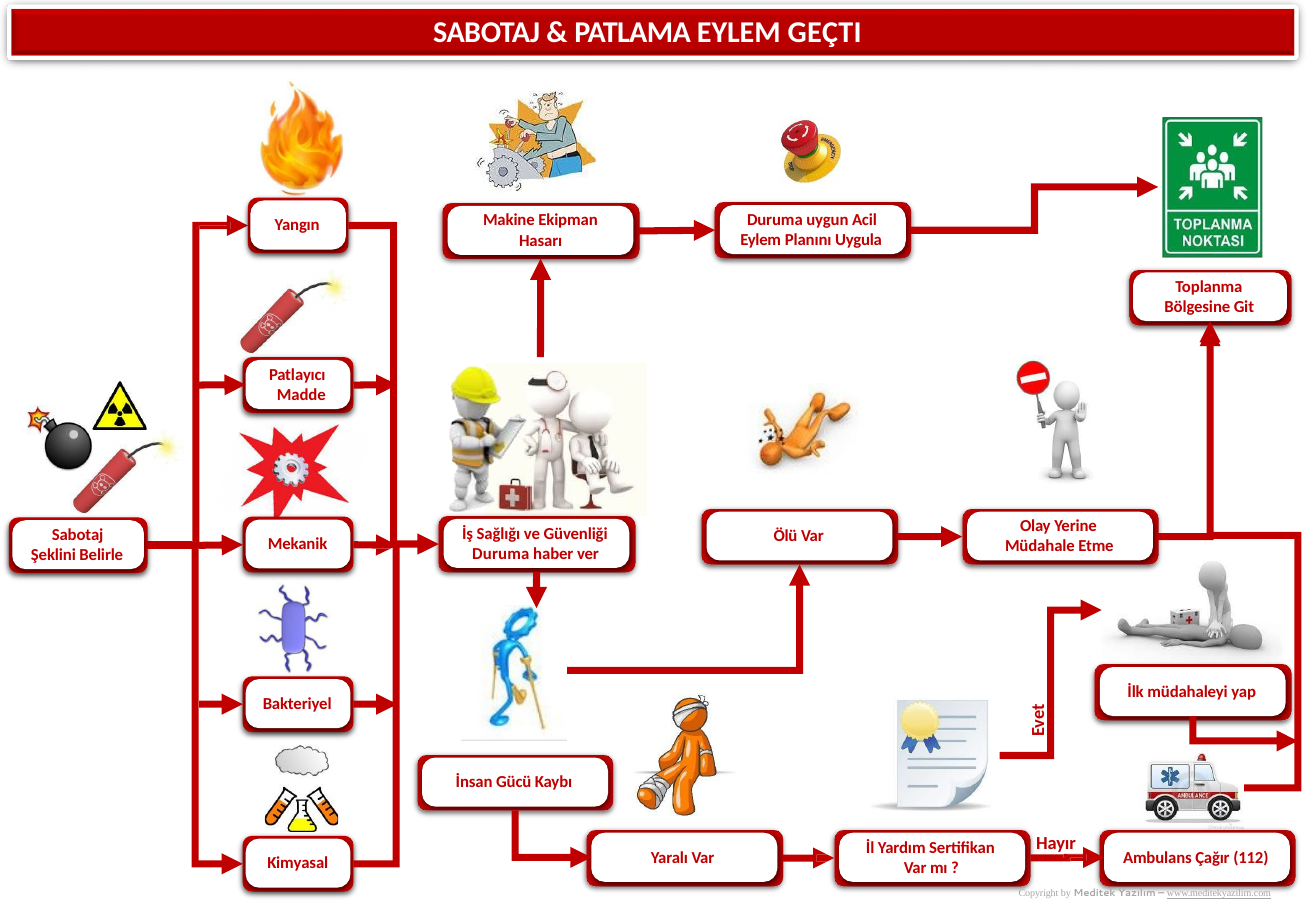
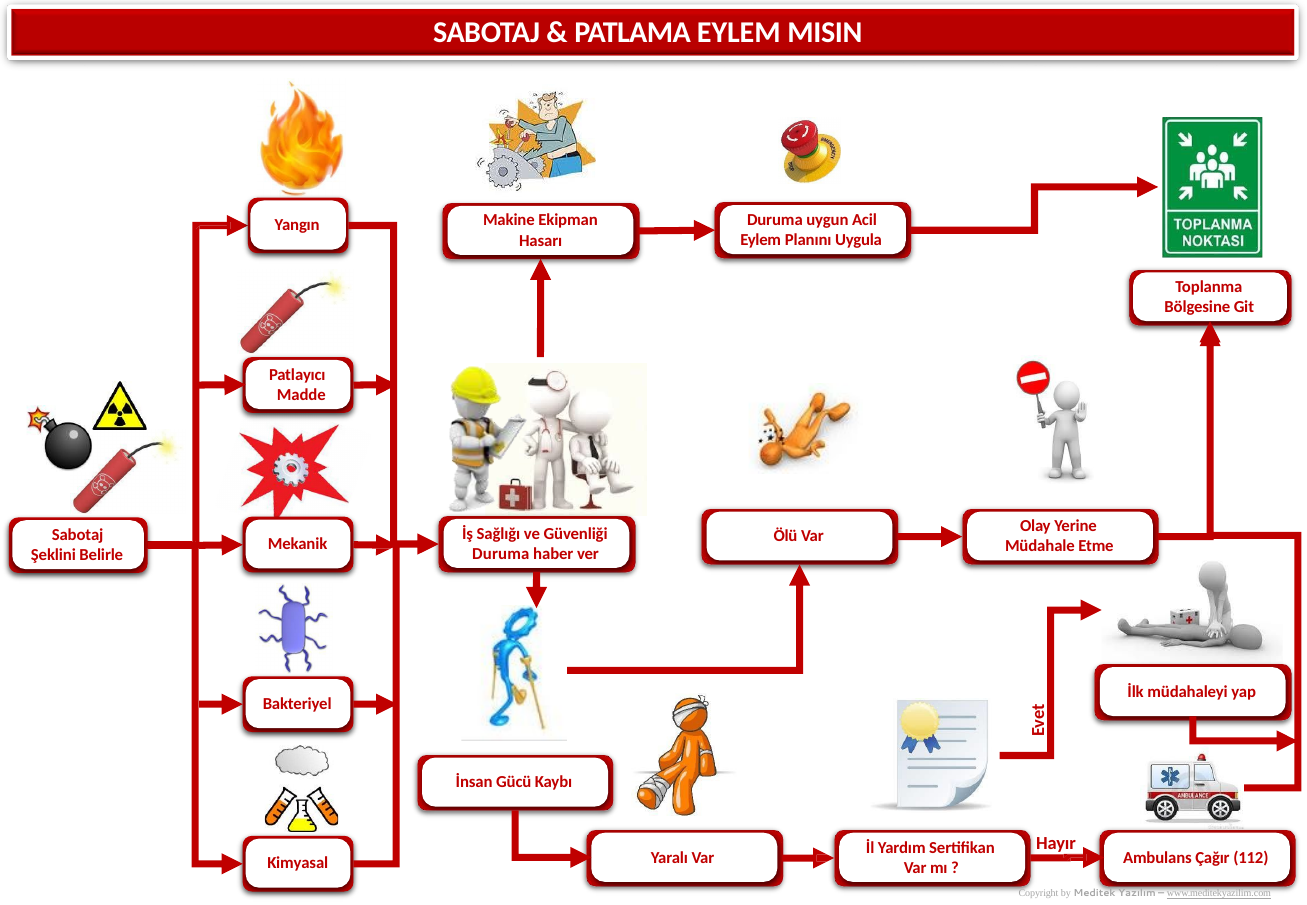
GEÇTI: GEÇTI -> MISIN
